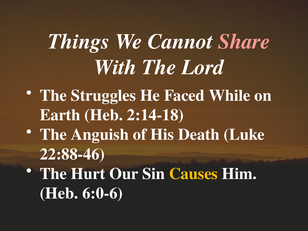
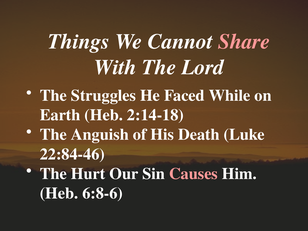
22:88-46: 22:88-46 -> 22:84-46
Causes colour: yellow -> pink
6:0-6: 6:0-6 -> 6:8-6
